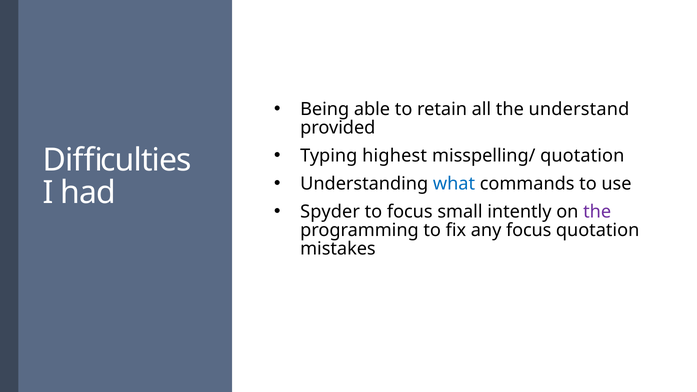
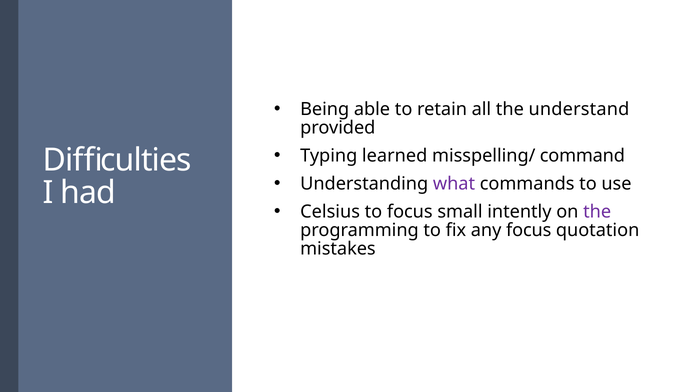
highest: highest -> learned
misspelling/ quotation: quotation -> command
what colour: blue -> purple
Spyder: Spyder -> Celsius
